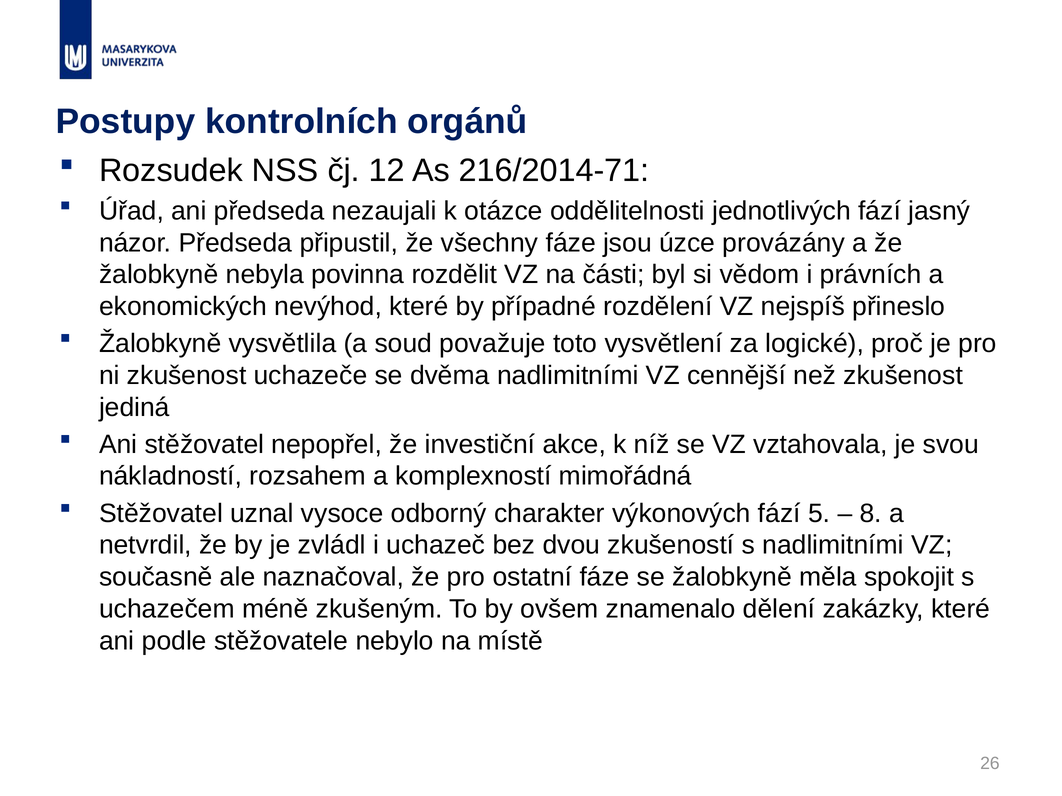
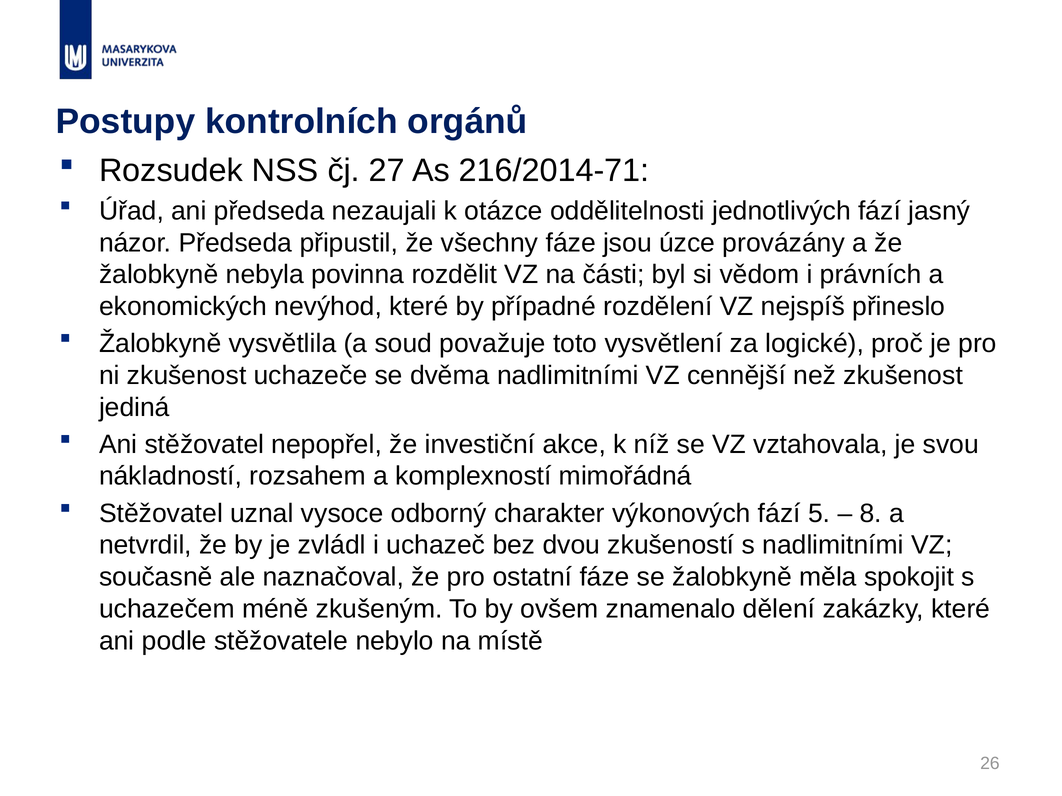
12: 12 -> 27
